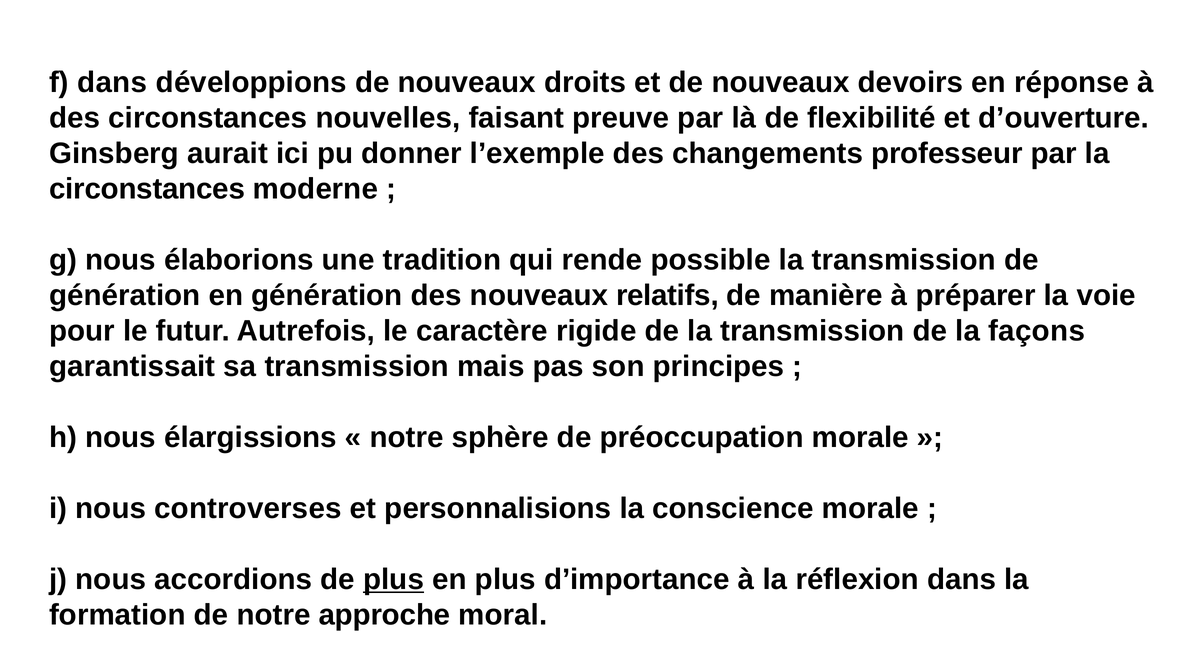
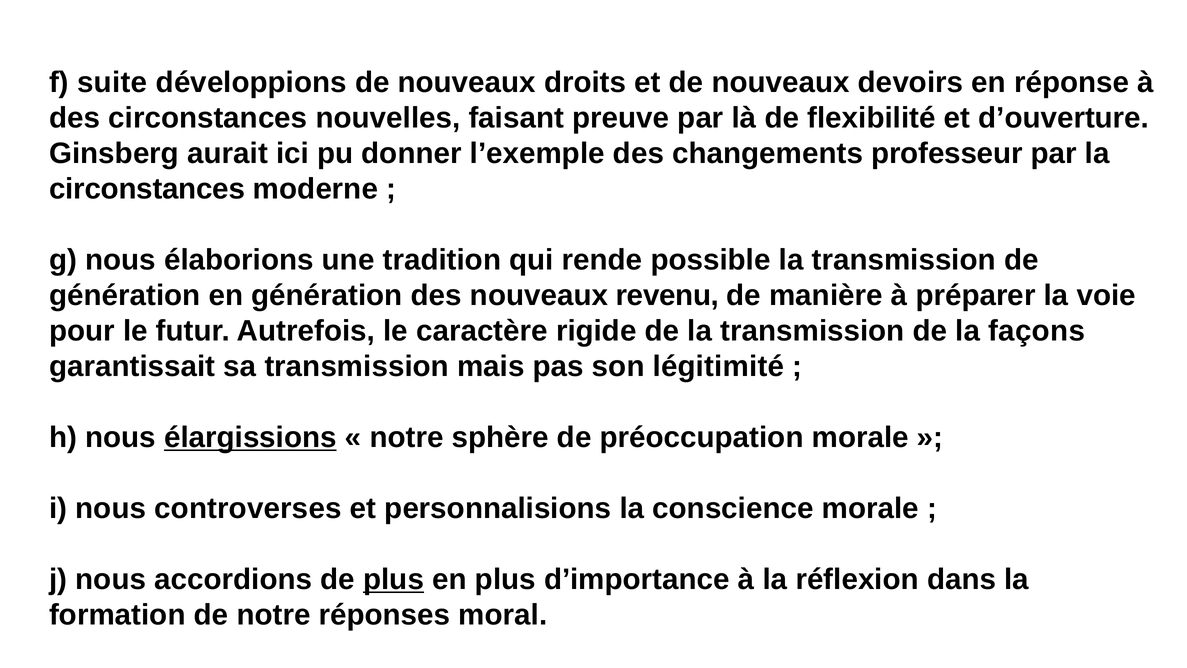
f dans: dans -> suite
relatifs: relatifs -> revenu
principes: principes -> légitimité
élargissions underline: none -> present
approche: approche -> réponses
